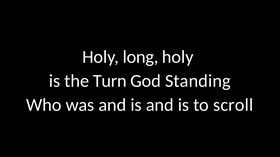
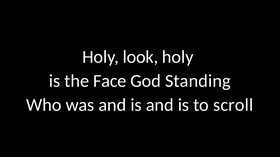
long: long -> look
Turn: Turn -> Face
